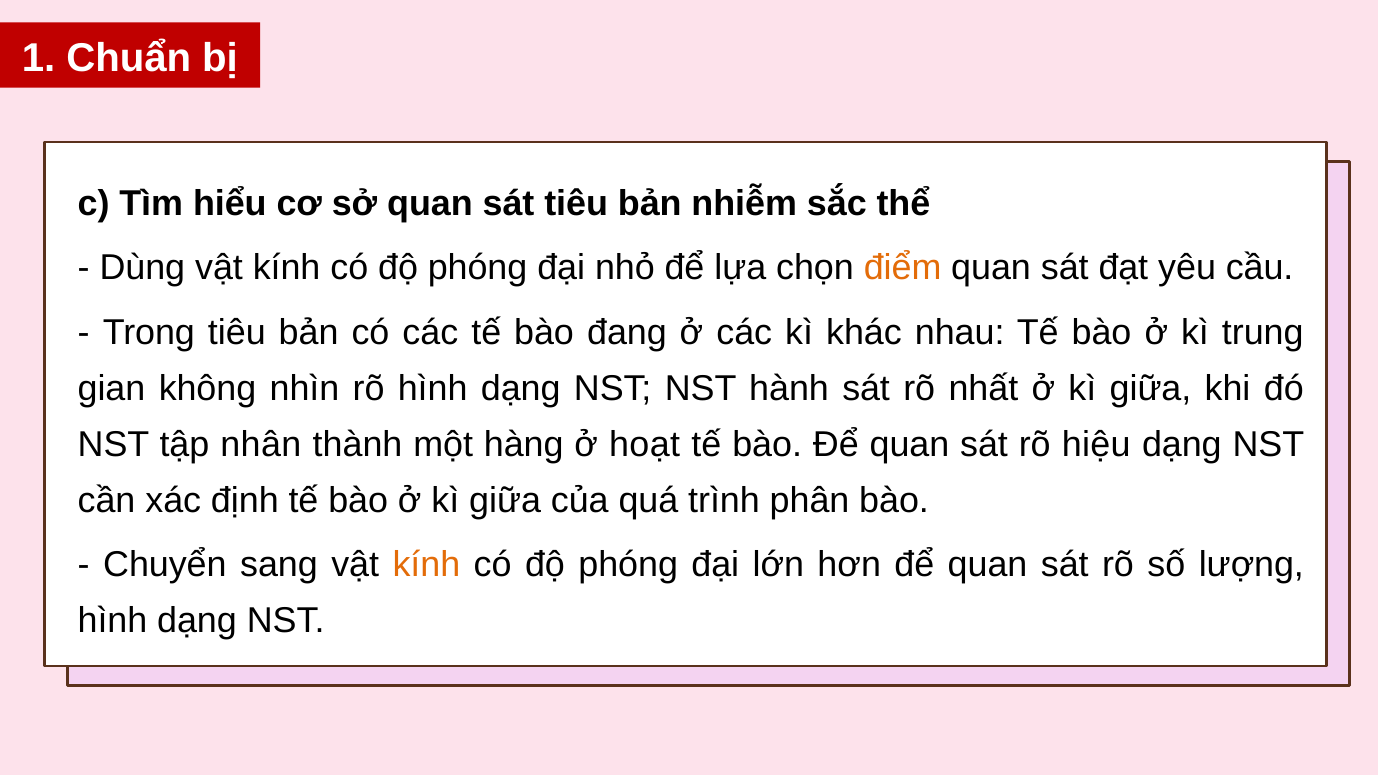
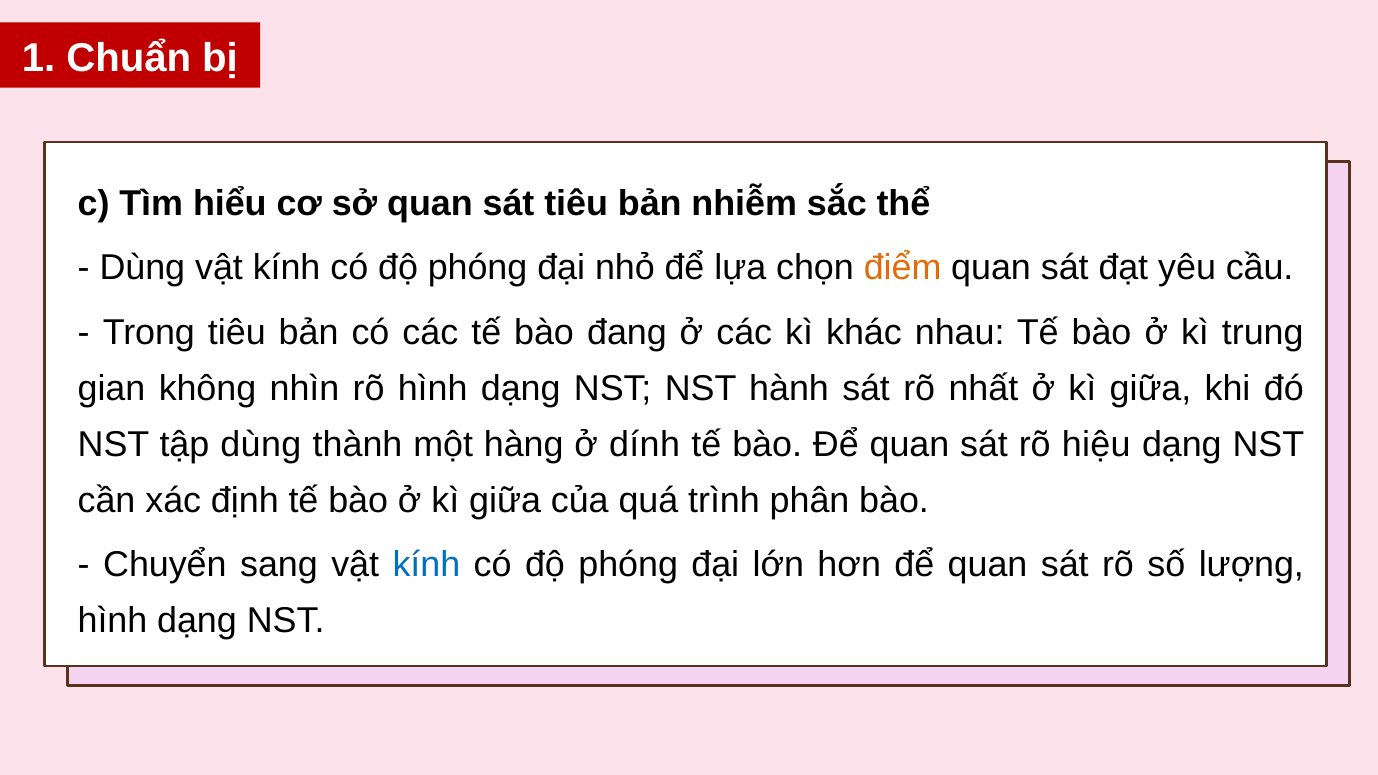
tập nhân: nhân -> dùng
hoạt: hoạt -> dính
kính at (426, 565) colour: orange -> blue
